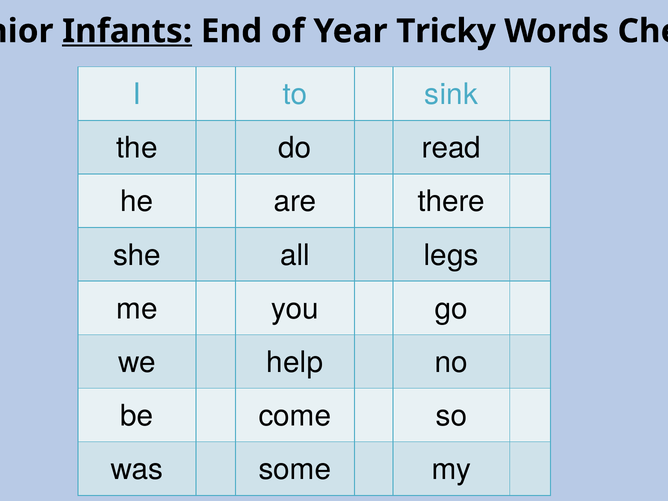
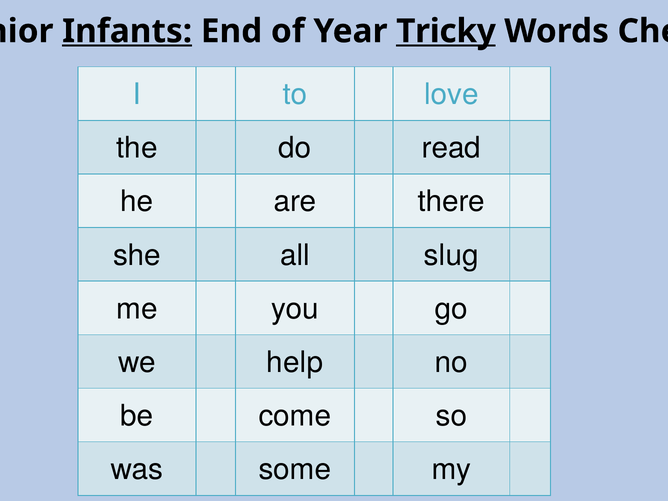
Tricky underline: none -> present
sink: sink -> love
legs: legs -> slug
